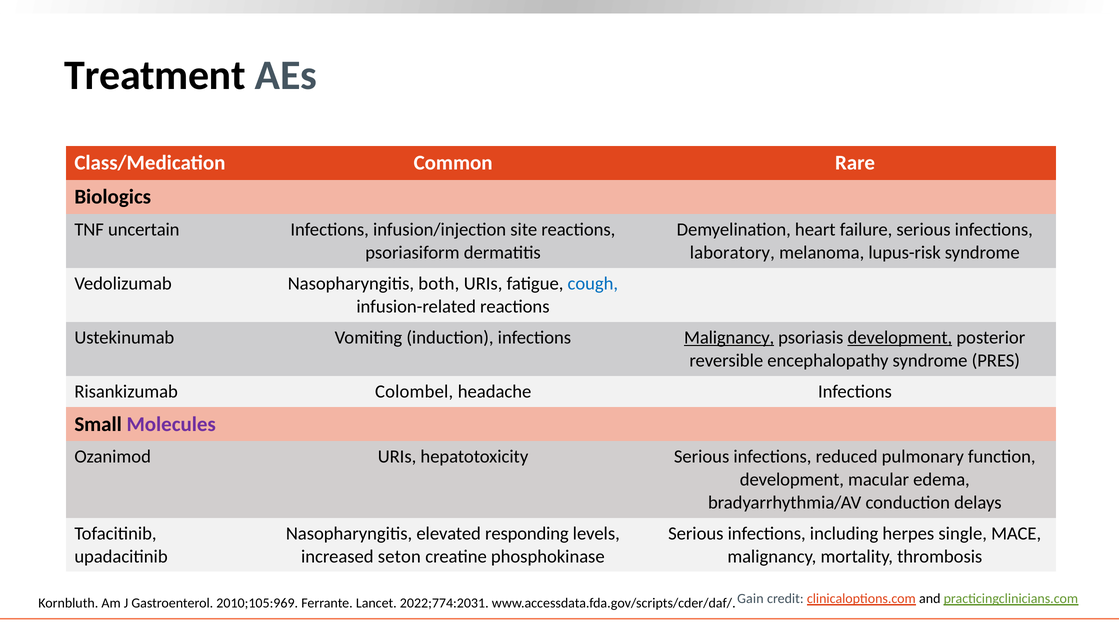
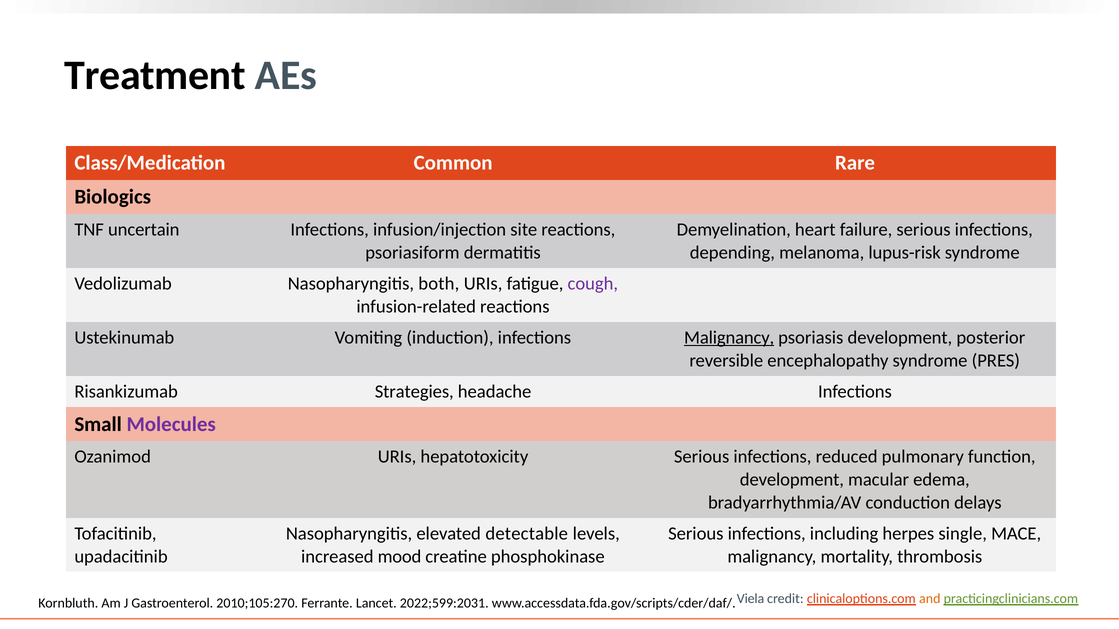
laboratory: laboratory -> depending
cough colour: blue -> purple
development at (900, 338) underline: present -> none
Colombel: Colombel -> Strategies
responding: responding -> detectable
seton: seton -> mood
2010;105:969: 2010;105:969 -> 2010;105:270
2022;774:2031: 2022;774:2031 -> 2022;599:2031
Gain: Gain -> Viela
and colour: black -> orange
